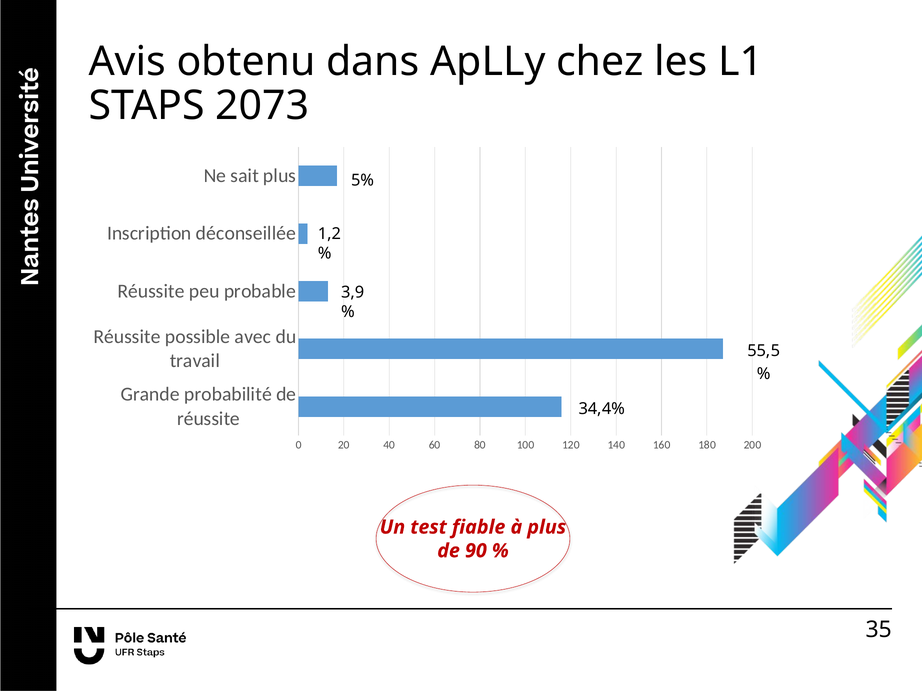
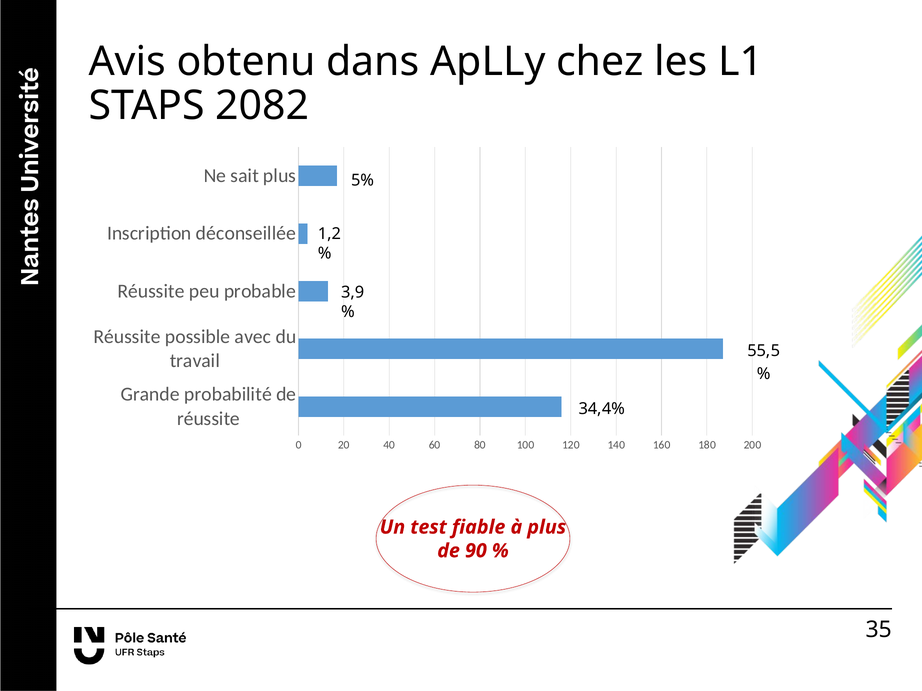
2073: 2073 -> 2082
